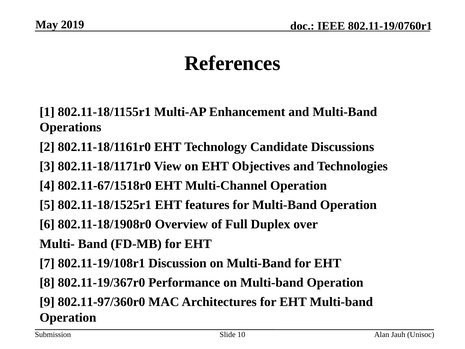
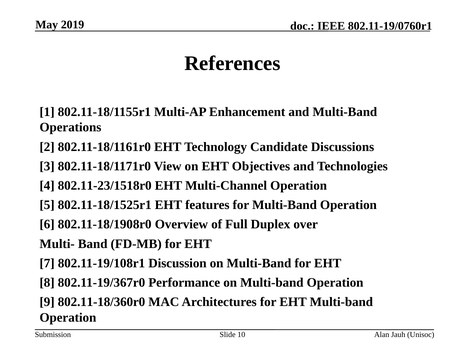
802.11-67/1518r0: 802.11-67/1518r0 -> 802.11-23/1518r0
802.11-97/360r0: 802.11-97/360r0 -> 802.11-18/360r0
